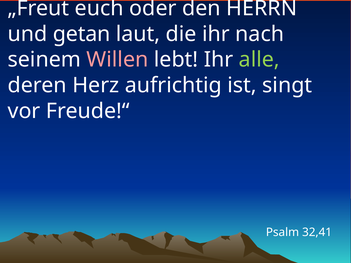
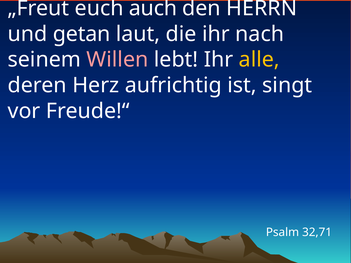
oder: oder -> auch
alle colour: light green -> yellow
32,41: 32,41 -> 32,71
